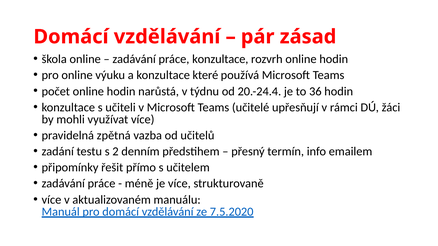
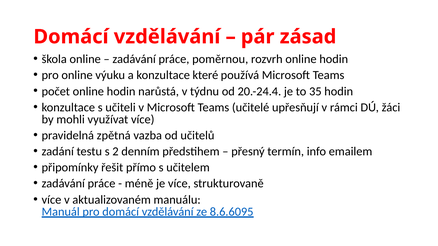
práce konzultace: konzultace -> poměrnou
36: 36 -> 35
7.5.2020: 7.5.2020 -> 8.6.6095
